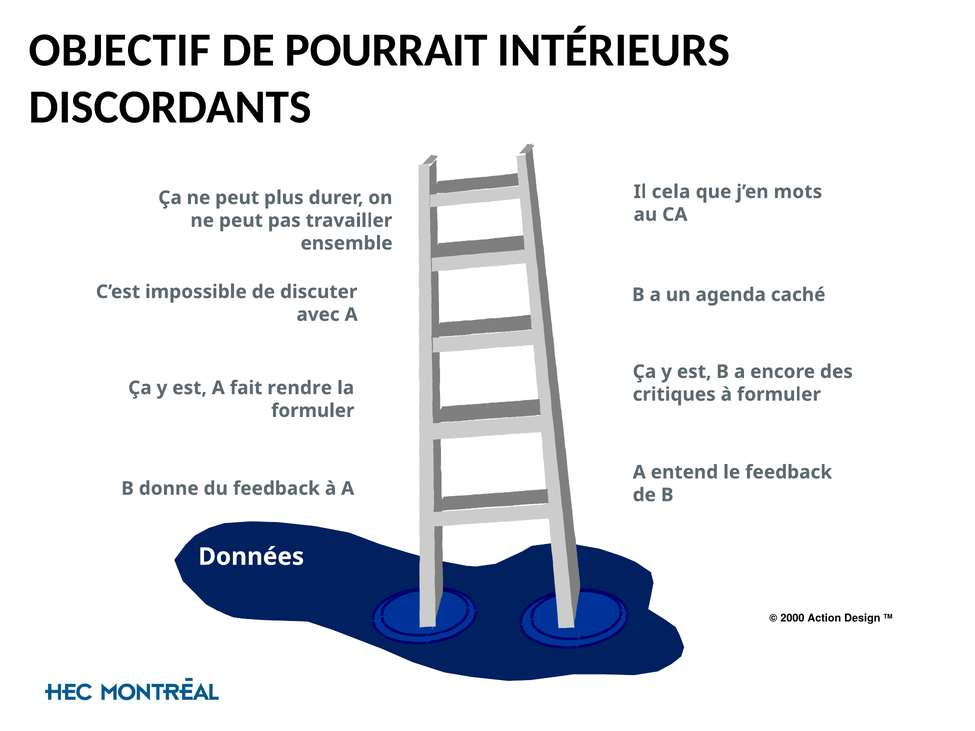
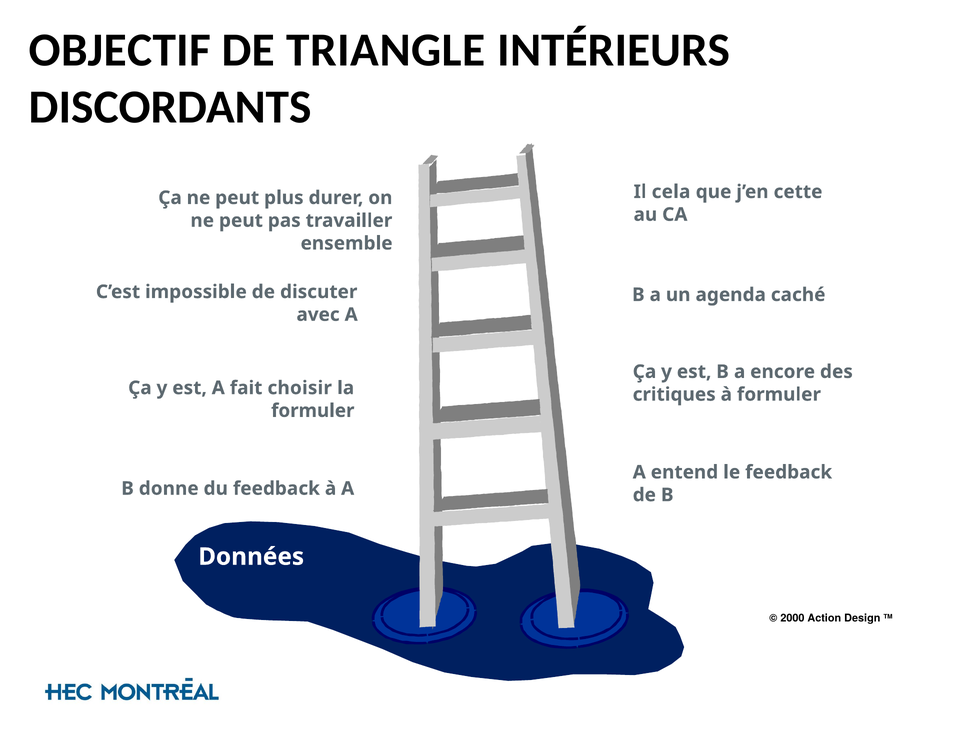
POURRAIT: POURRAIT -> TRIANGLE
mots: mots -> cette
rendre: rendre -> choisir
